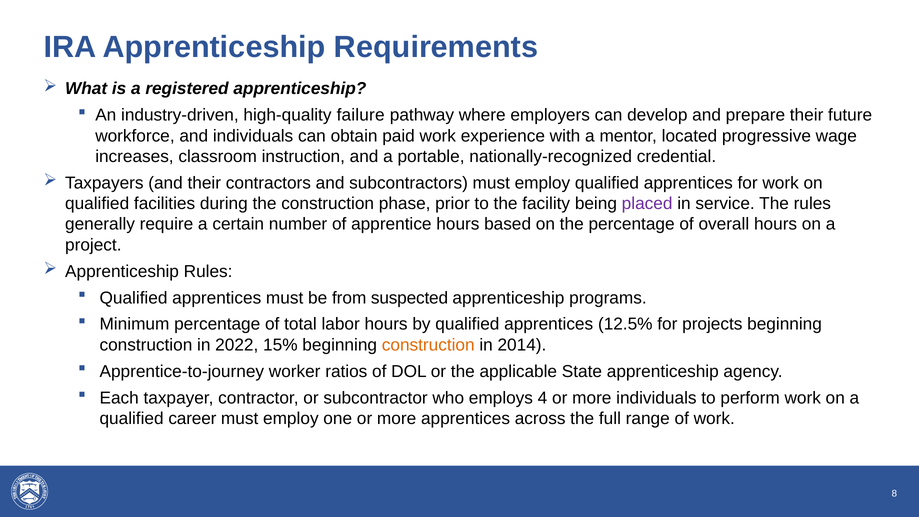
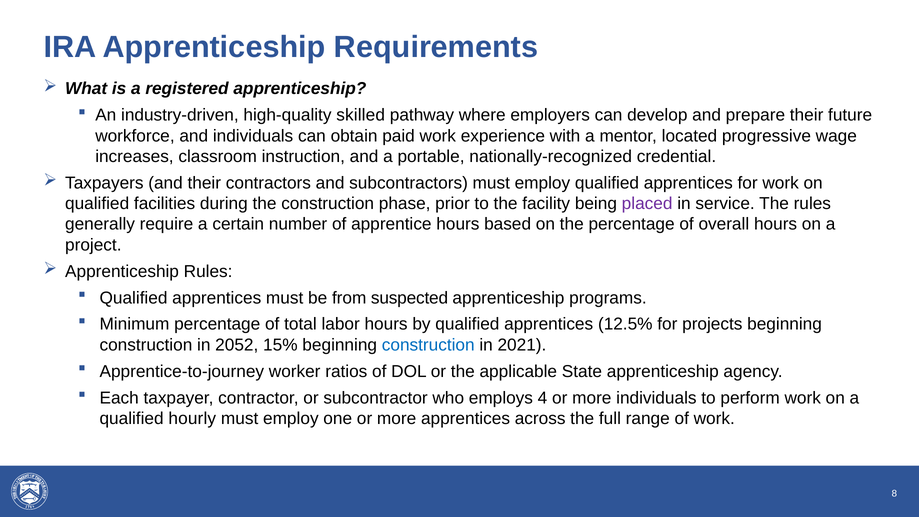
failure: failure -> skilled
2022: 2022 -> 2052
construction at (428, 345) colour: orange -> blue
2014: 2014 -> 2021
career: career -> hourly
